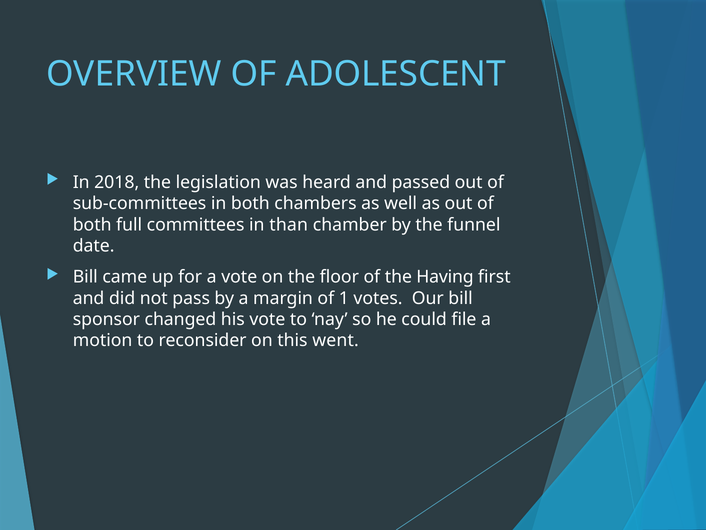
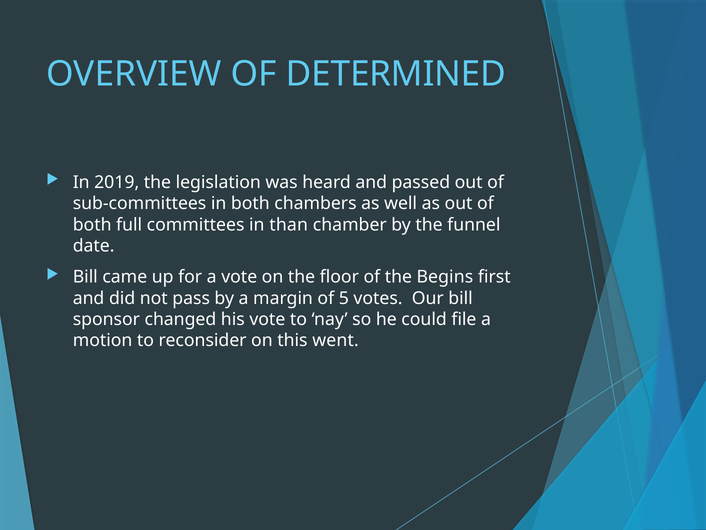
ADOLESCENT: ADOLESCENT -> DETERMINED
2018: 2018 -> 2019
Having: Having -> Begins
1: 1 -> 5
